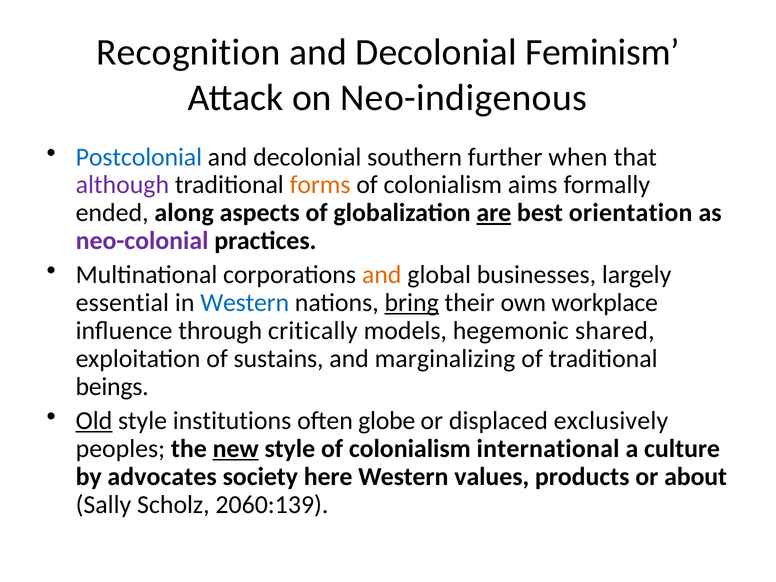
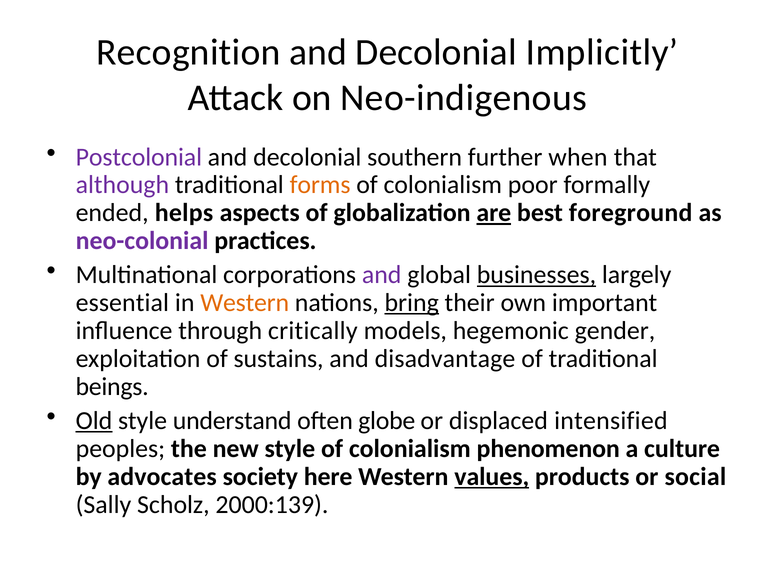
Feminism: Feminism -> Implicitly
Postcolonial colour: blue -> purple
aims: aims -> poor
along: along -> helps
orientation: orientation -> foreground
and at (382, 275) colour: orange -> purple
businesses underline: none -> present
Western at (245, 303) colour: blue -> orange
workplace: workplace -> important
shared: shared -> gender
marginalizing: marginalizing -> disadvantage
institutions: institutions -> understand
exclusively: exclusively -> intensified
new underline: present -> none
international: international -> phenomenon
values underline: none -> present
about: about -> social
2060:139: 2060:139 -> 2000:139
